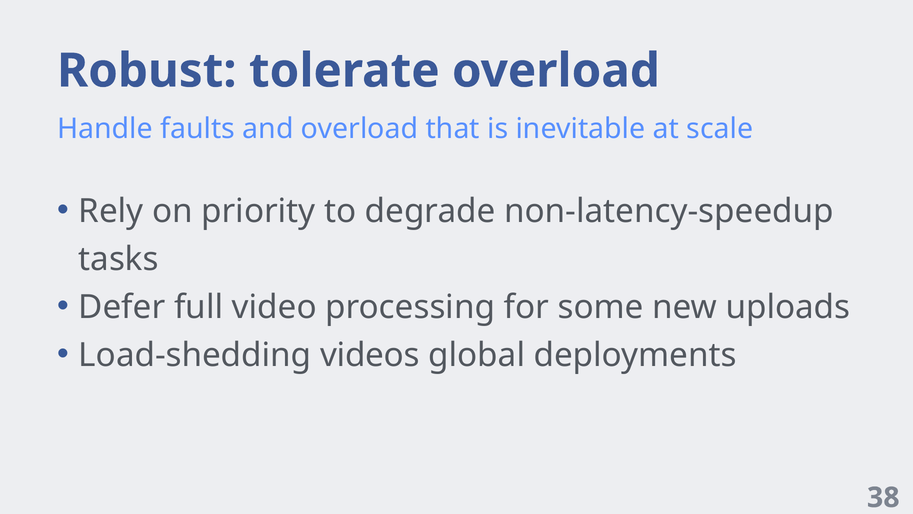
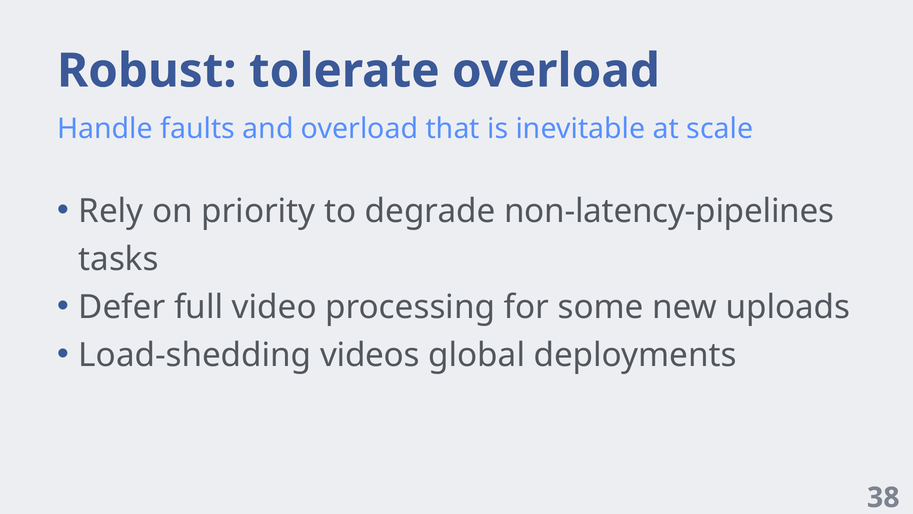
non-latency-speedup: non-latency-speedup -> non-latency-pipelines
